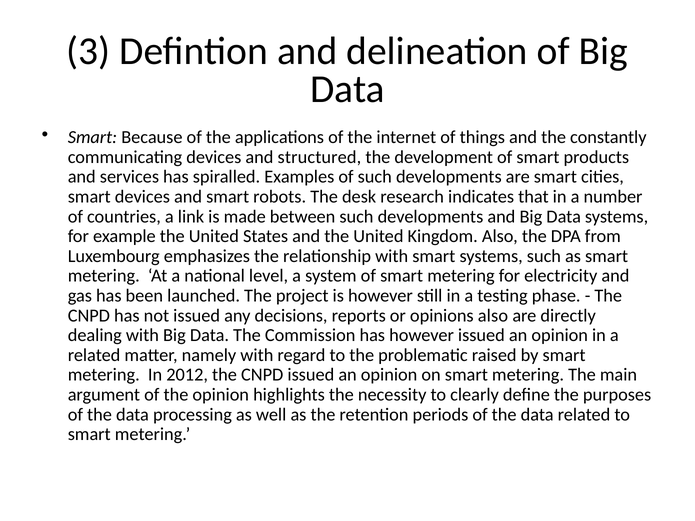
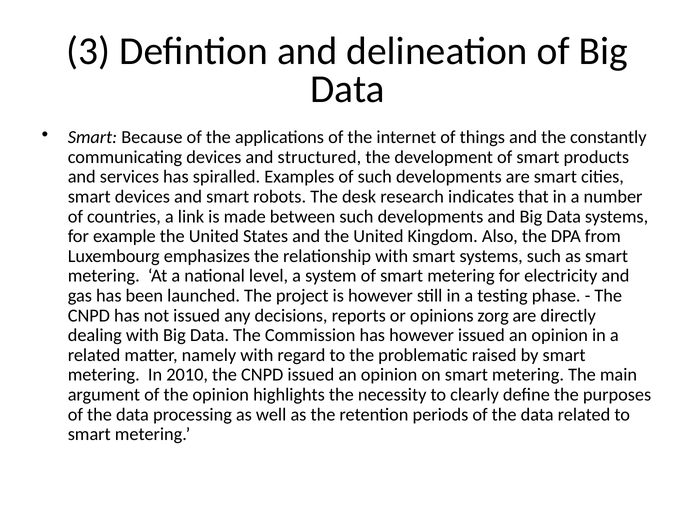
opinions also: also -> zorg
2012: 2012 -> 2010
